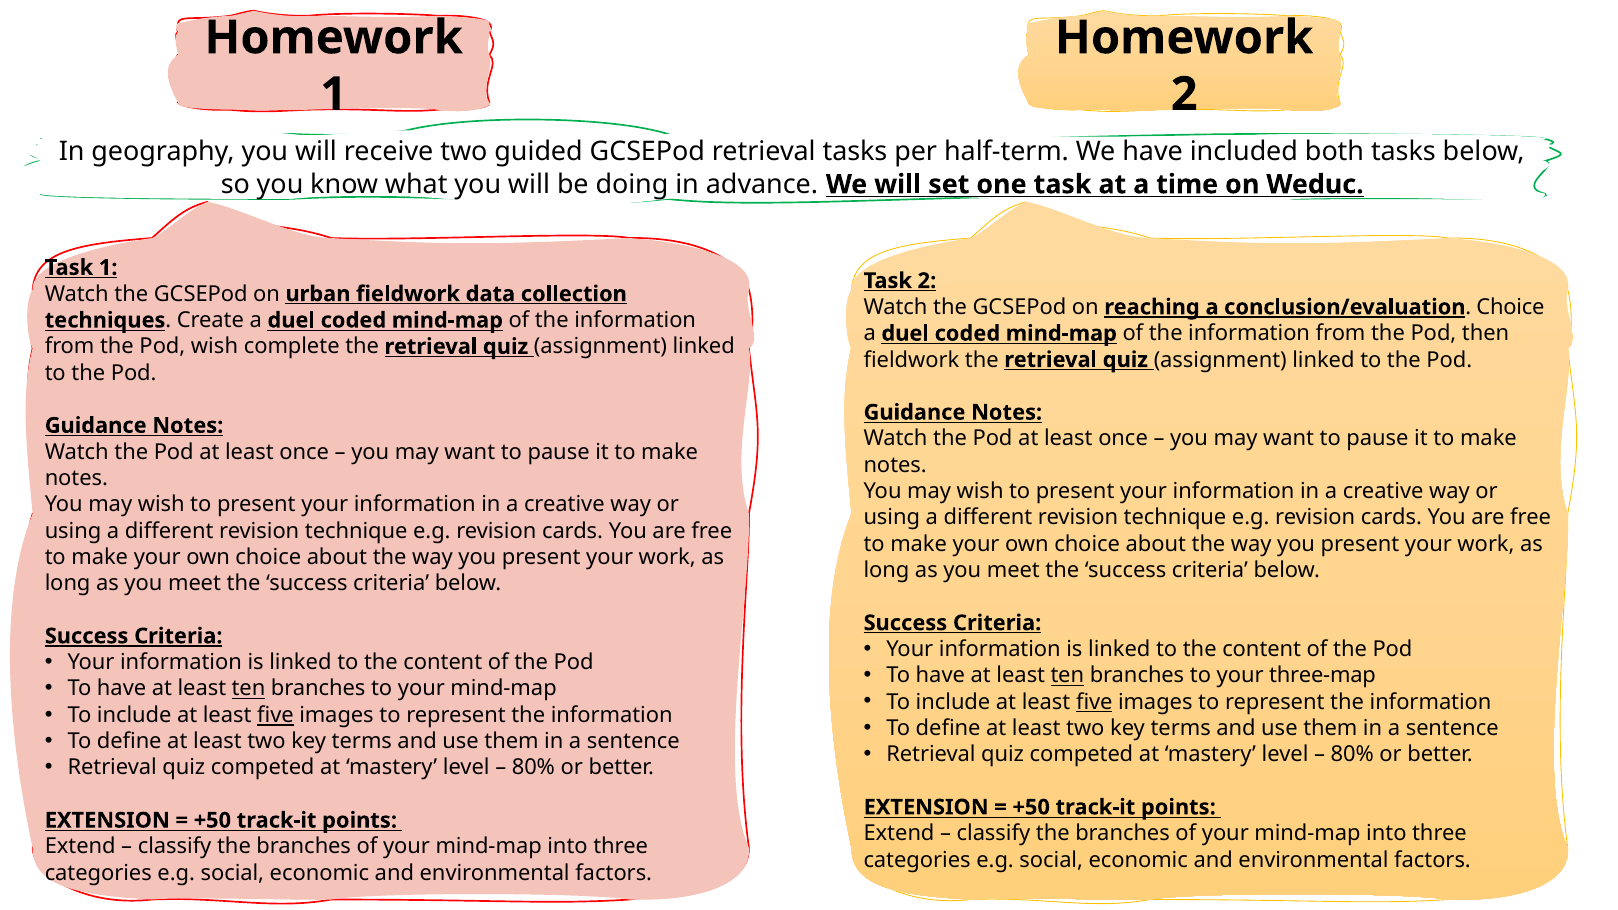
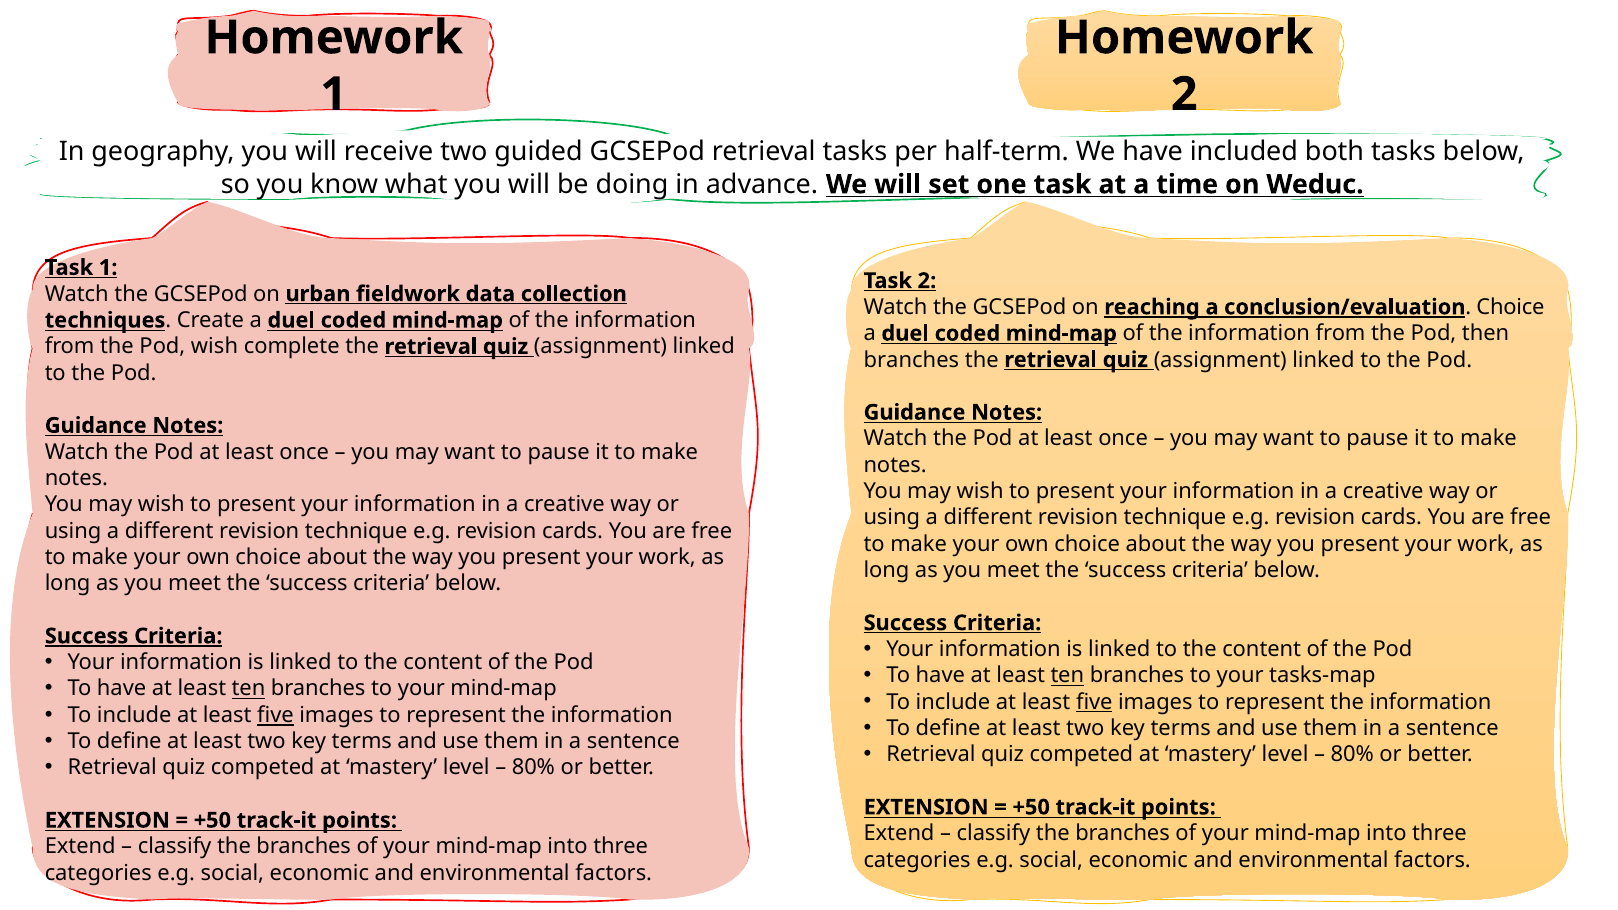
fieldwork at (911, 360): fieldwork -> branches
three-map: three-map -> tasks-map
